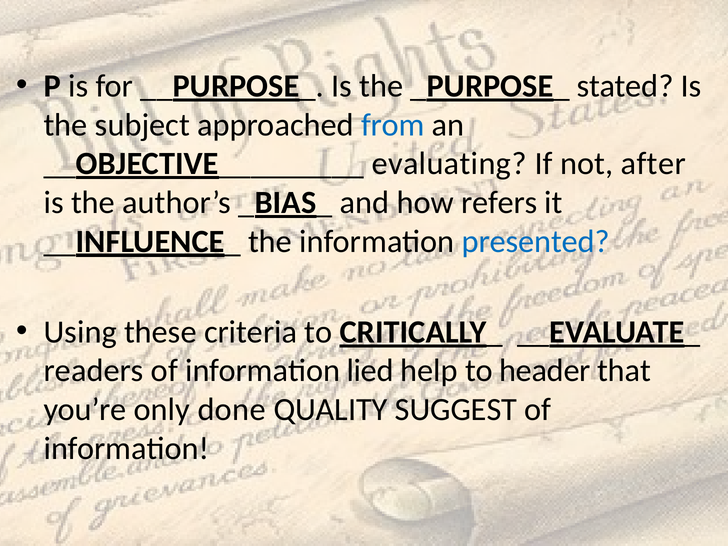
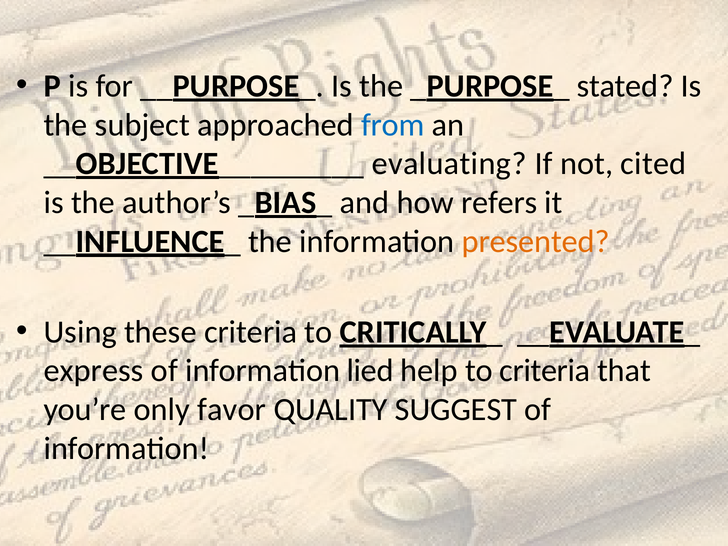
after: after -> cited
presented colour: blue -> orange
readers: readers -> express
to header: header -> criteria
done: done -> favor
